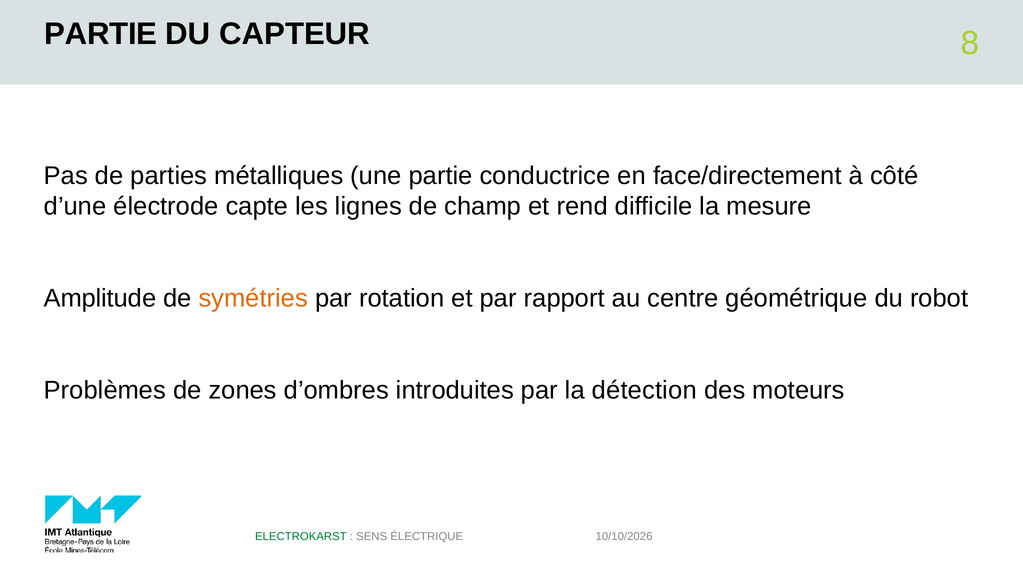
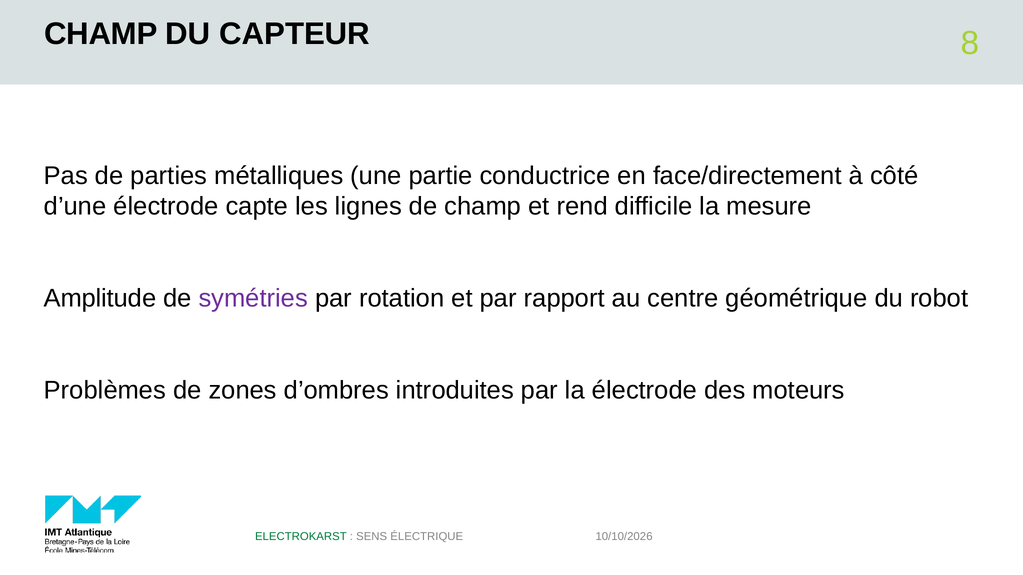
PARTIE at (101, 34): PARTIE -> CHAMP
symétries colour: orange -> purple
la détection: détection -> électrode
